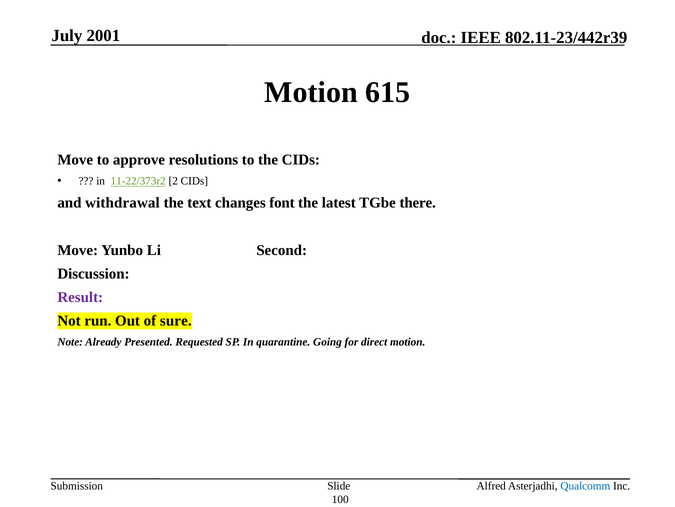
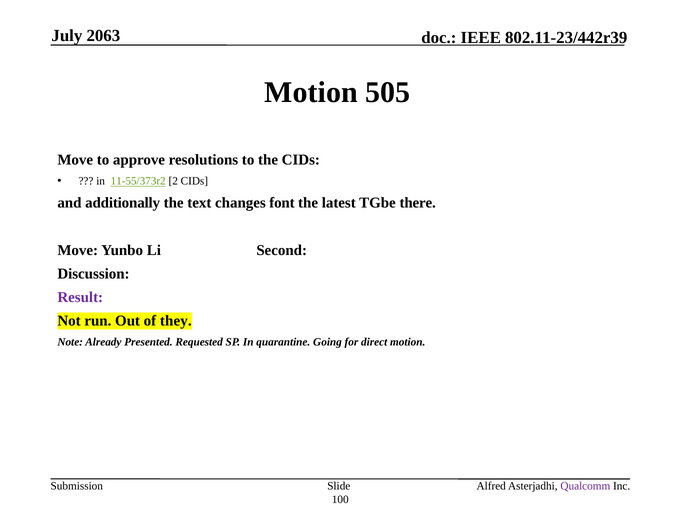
2001: 2001 -> 2063
615: 615 -> 505
11-22/373r2: 11-22/373r2 -> 11-55/373r2
withdrawal: withdrawal -> additionally
sure: sure -> they
Qualcomm colour: blue -> purple
